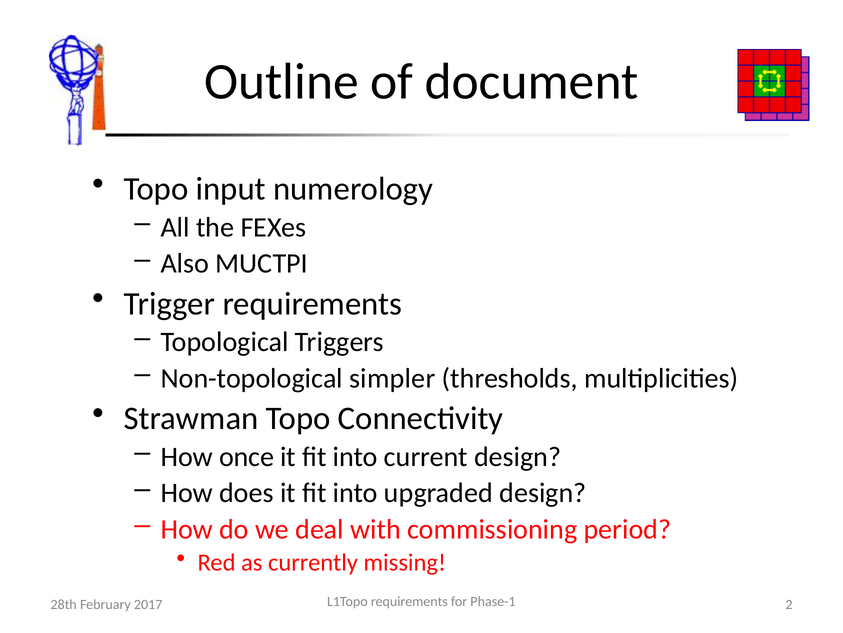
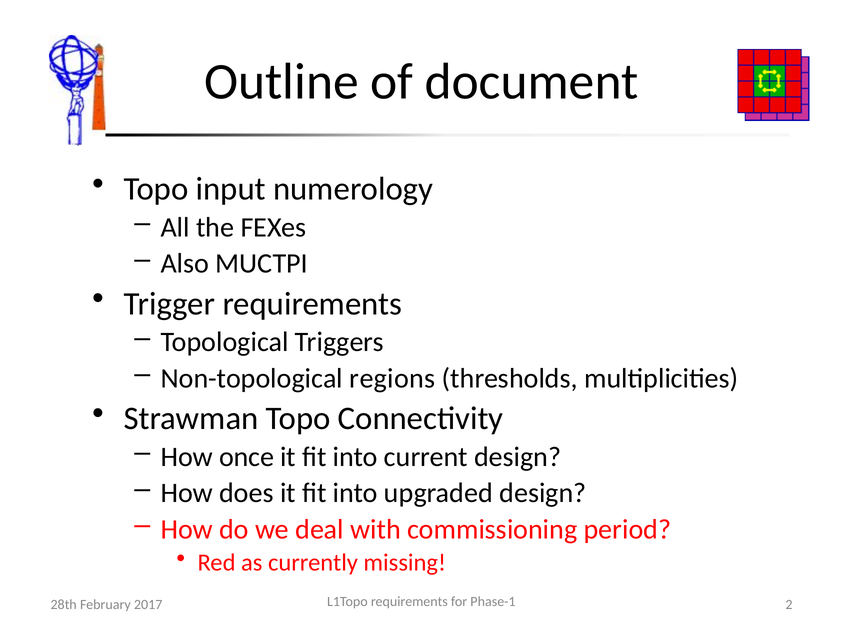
simpler: simpler -> regions
